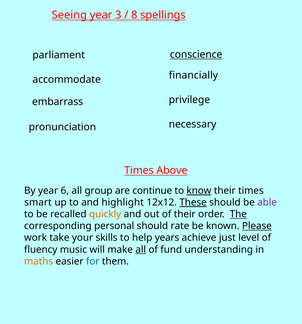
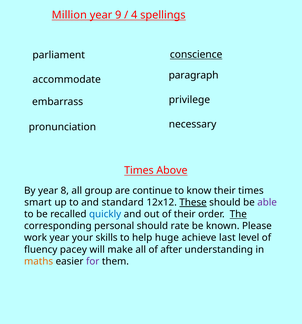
Seeing: Seeing -> Million
3: 3 -> 9
8: 8 -> 4
financially: financially -> paragraph
6: 6 -> 8
know underline: present -> none
highlight: highlight -> standard
quickly colour: orange -> blue
Please underline: present -> none
work take: take -> year
years: years -> huge
just: just -> last
music: music -> pacey
all at (141, 249) underline: present -> none
fund: fund -> after
for colour: blue -> purple
